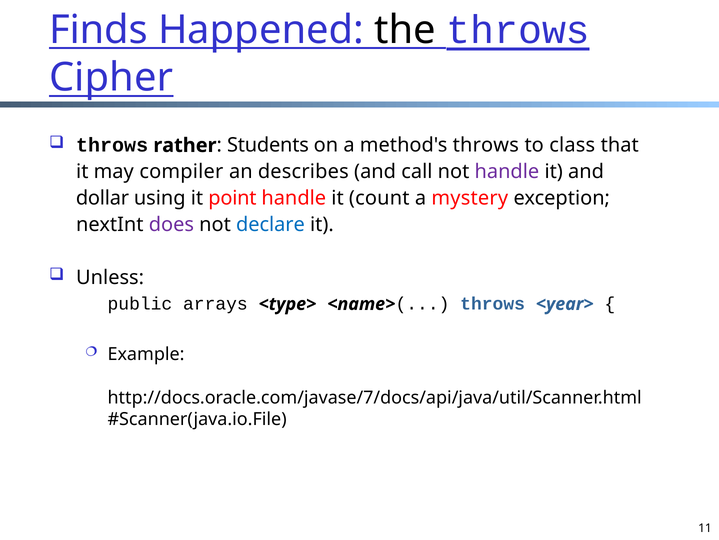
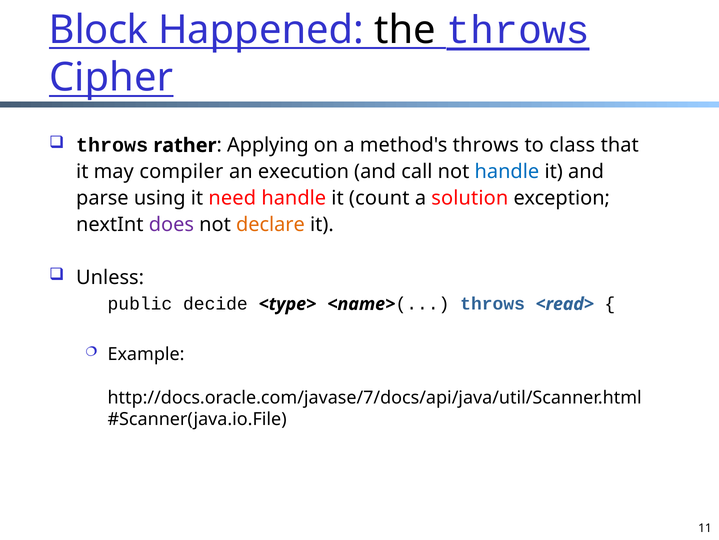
Finds: Finds -> Block
Students: Students -> Applying
describes: describes -> execution
handle at (507, 172) colour: purple -> blue
dollar: dollar -> parse
point: point -> need
mystery: mystery -> solution
declare colour: blue -> orange
arrays: arrays -> decide
<year>: <year> -> <read>
